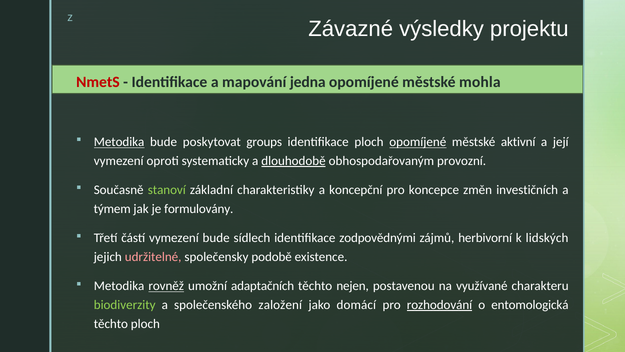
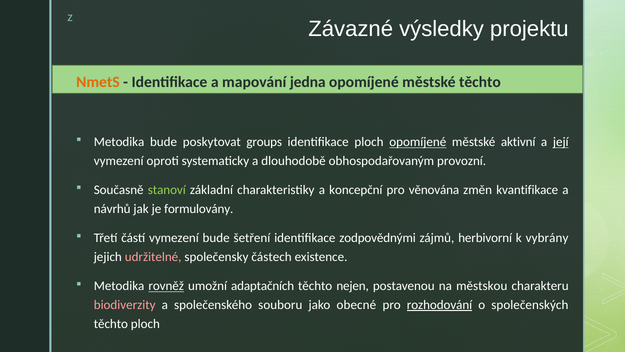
NmetS colour: red -> orange
městské mohla: mohla -> těchto
Metodika at (119, 142) underline: present -> none
její underline: none -> present
dlouhodobě underline: present -> none
koncepce: koncepce -> věnována
investičních: investičních -> kvantifikace
týmem: týmem -> návrhů
sídlech: sídlech -> šetření
lidských: lidských -> vybrány
podobě: podobě -> částech
využívané: využívané -> městskou
biodiverzity colour: light green -> pink
založení: založení -> souboru
domácí: domácí -> obecné
entomologická: entomologická -> společenských
